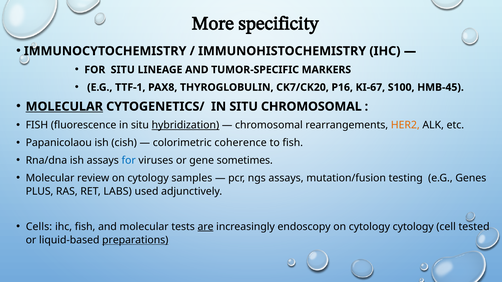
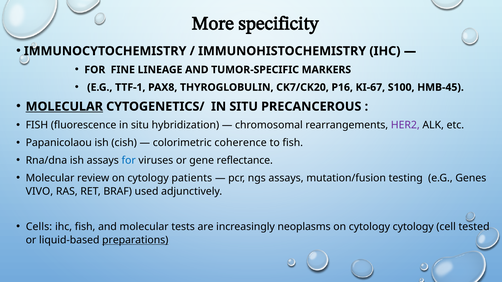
FOR SITU: SITU -> FINE
SITU CHROMOSOMAL: CHROMOSOMAL -> PRECANCEROUS
hybridization underline: present -> none
HER2 colour: orange -> purple
sometimes: sometimes -> reflectance
samples: samples -> patients
PLUS: PLUS -> VIVO
LABS: LABS -> BRAF
are underline: present -> none
endoscopy: endoscopy -> neoplasms
